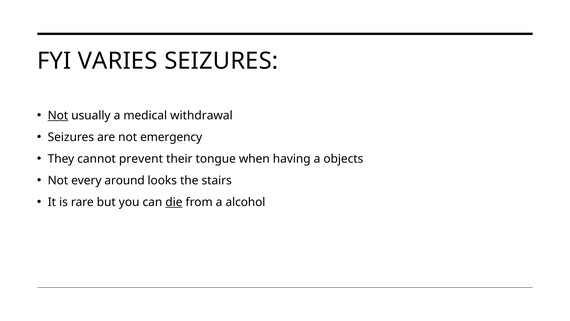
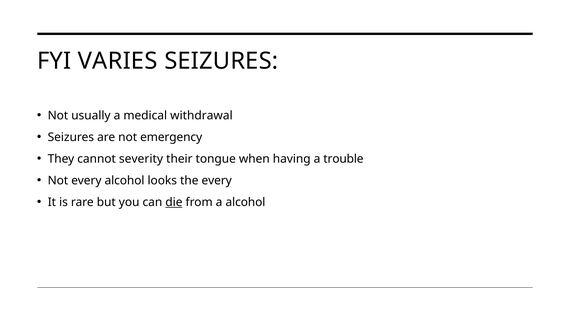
Not at (58, 115) underline: present -> none
prevent: prevent -> severity
objects: objects -> trouble
every around: around -> alcohol
the stairs: stairs -> every
